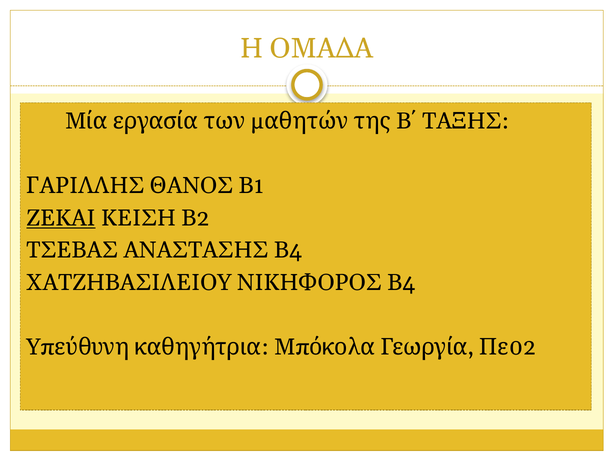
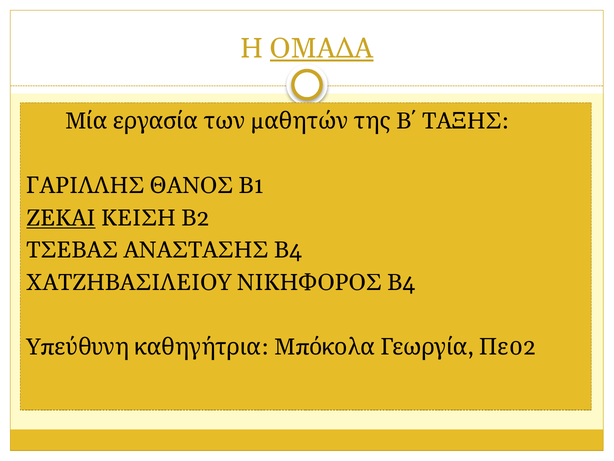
ΟΜΑΔΑ underline: none -> present
